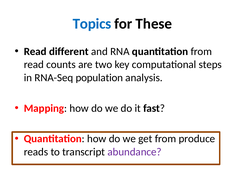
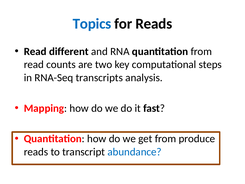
for These: These -> Reads
population: population -> transcripts
abundance colour: purple -> blue
